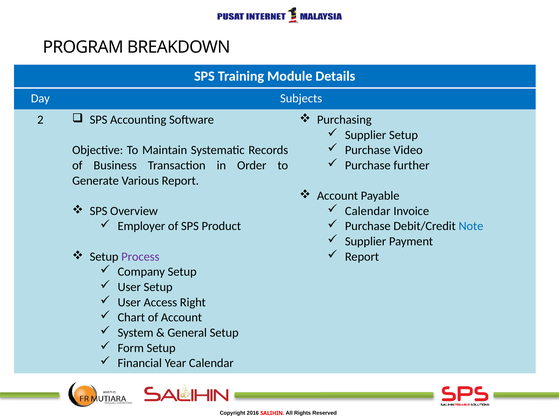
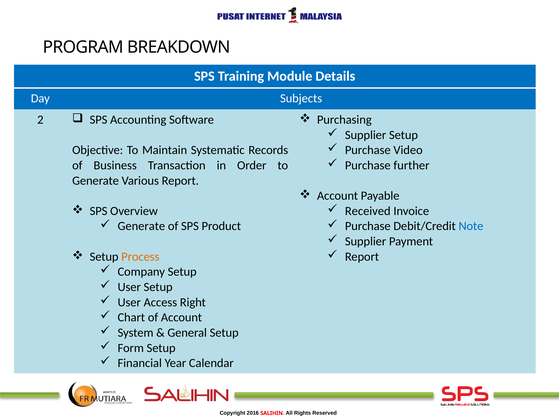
Calendar at (368, 211): Calendar -> Received
Employer at (141, 226): Employer -> Generate
Process colour: purple -> orange
